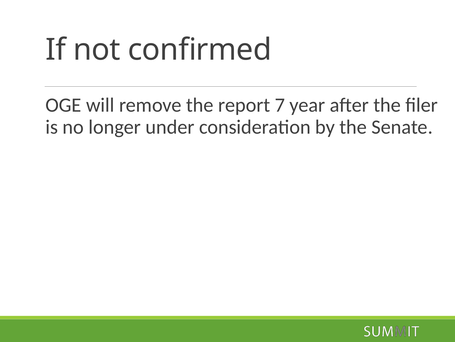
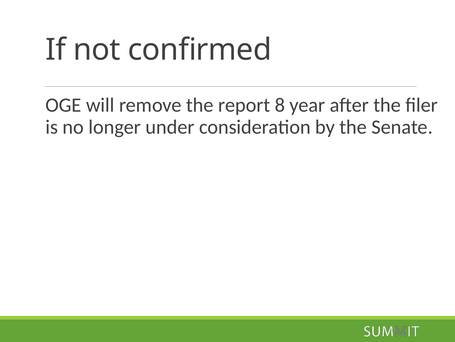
7: 7 -> 8
